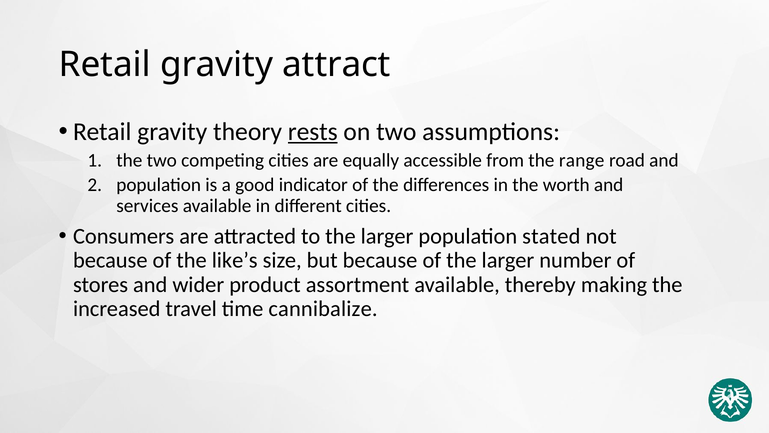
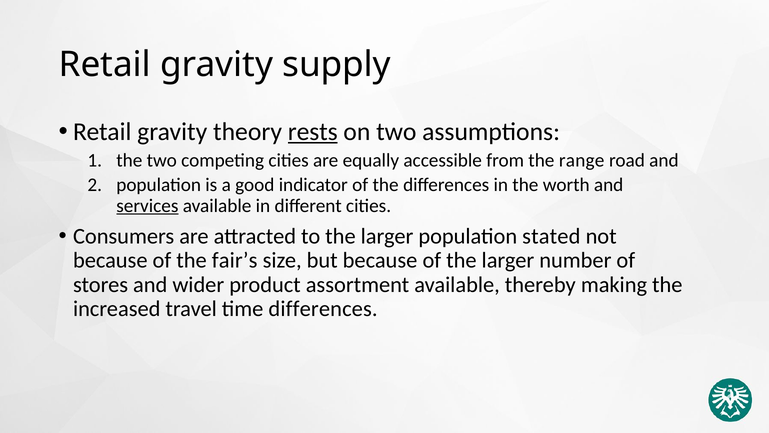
attract: attract -> supply
services underline: none -> present
like’s: like’s -> fair’s
time cannibalize: cannibalize -> differences
